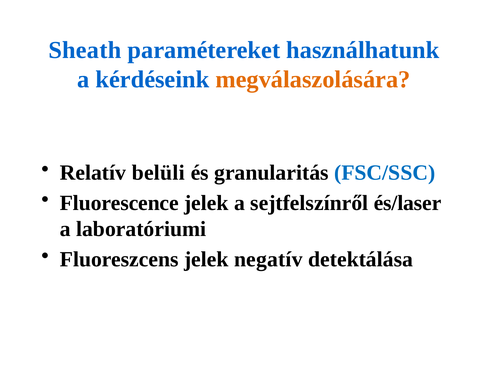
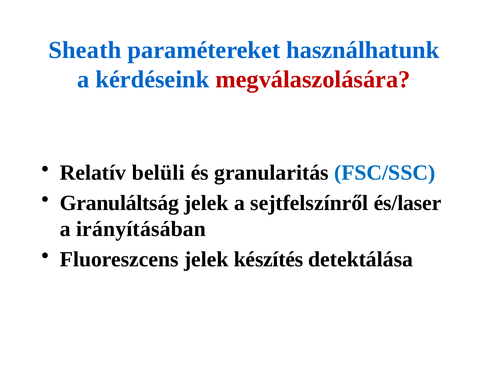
megválaszolására colour: orange -> red
Fluorescence: Fluorescence -> Granuláltság
laboratóriumi: laboratóriumi -> irányításában
negatív: negatív -> készítés
